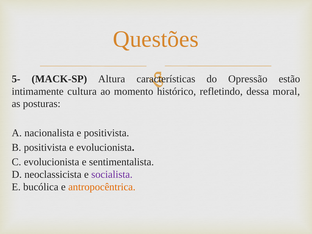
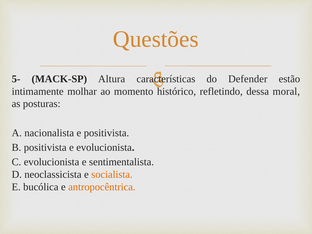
Opressão: Opressão -> Defender
cultura: cultura -> molhar
socialista colour: purple -> orange
